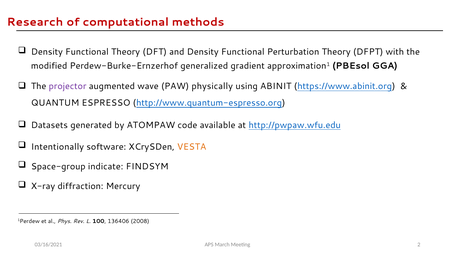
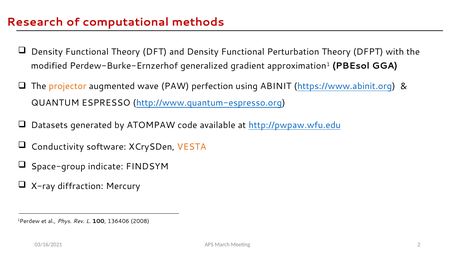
projector colour: purple -> orange
physically: physically -> perfection
Intentionally: Intentionally -> Conductivity
